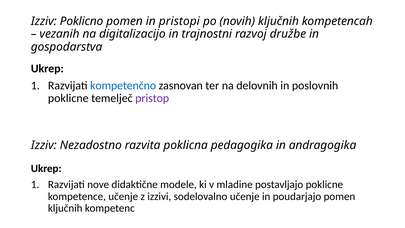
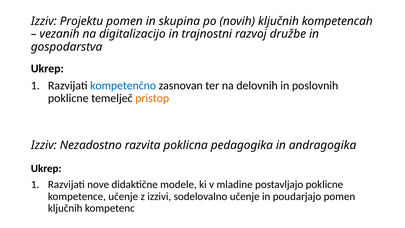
Poklicno: Poklicno -> Projektu
pristopi: pristopi -> skupina
pristop colour: purple -> orange
